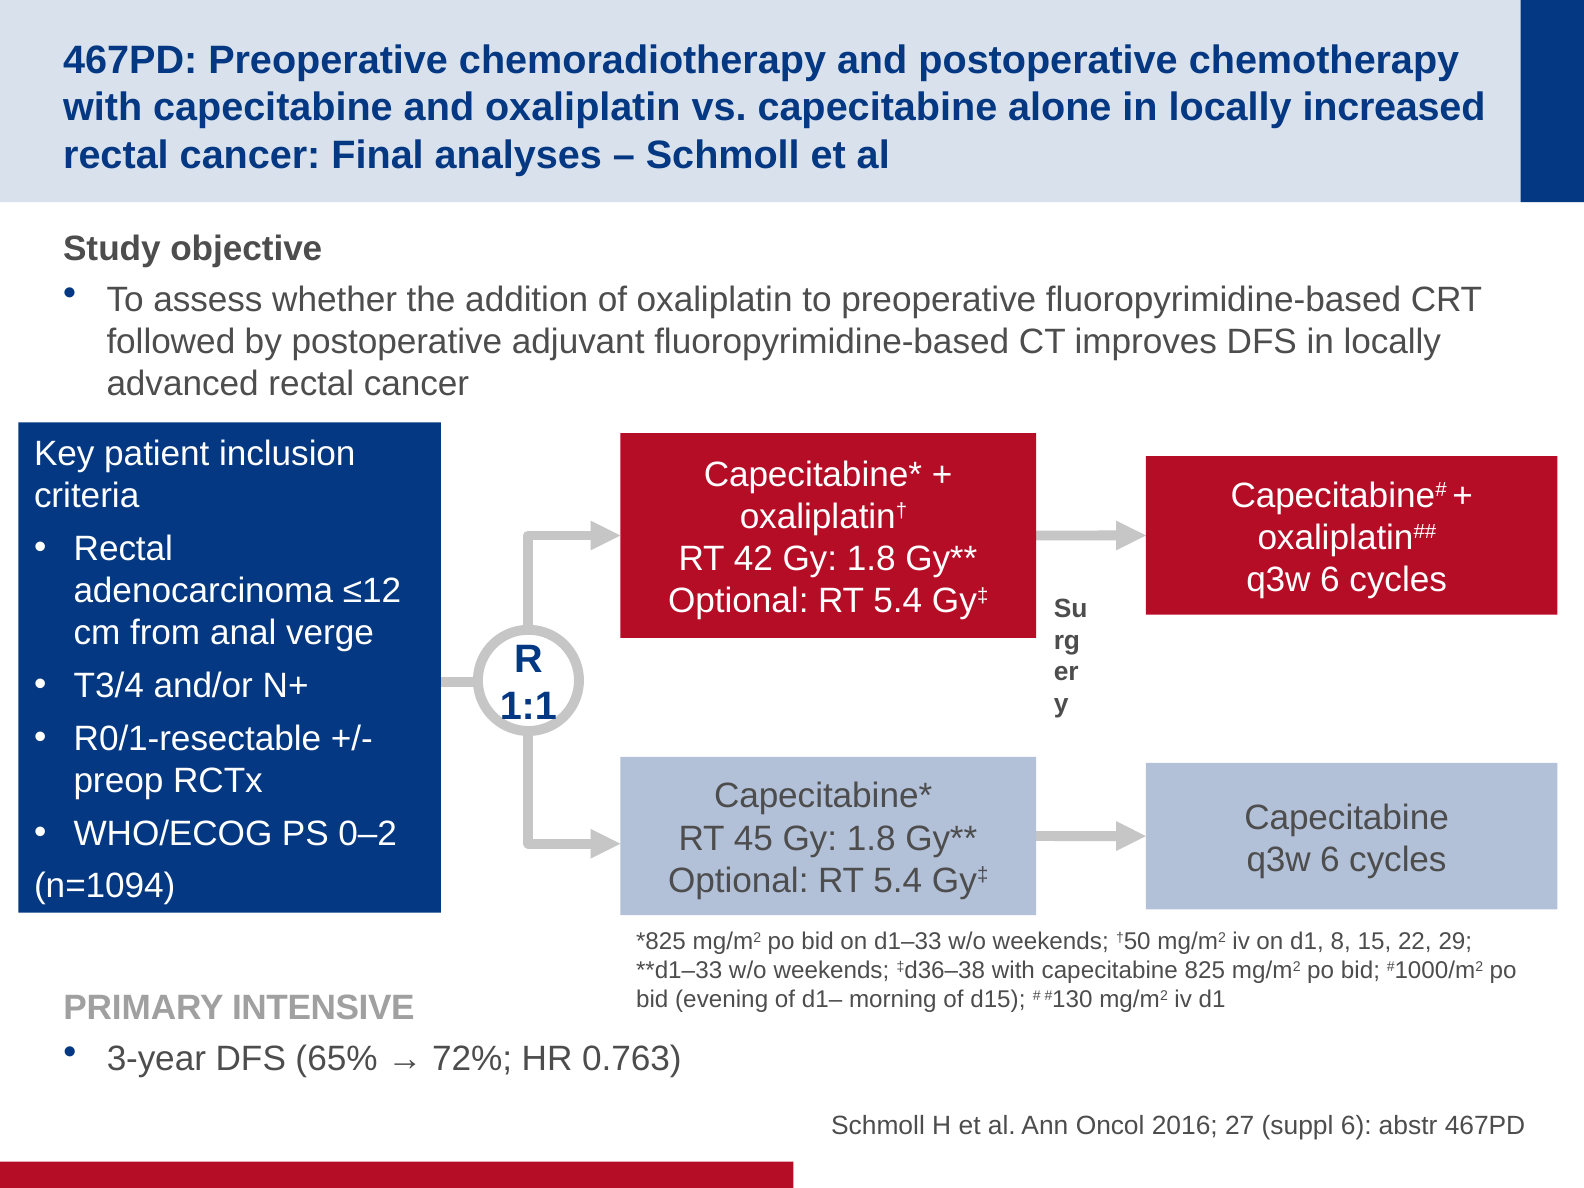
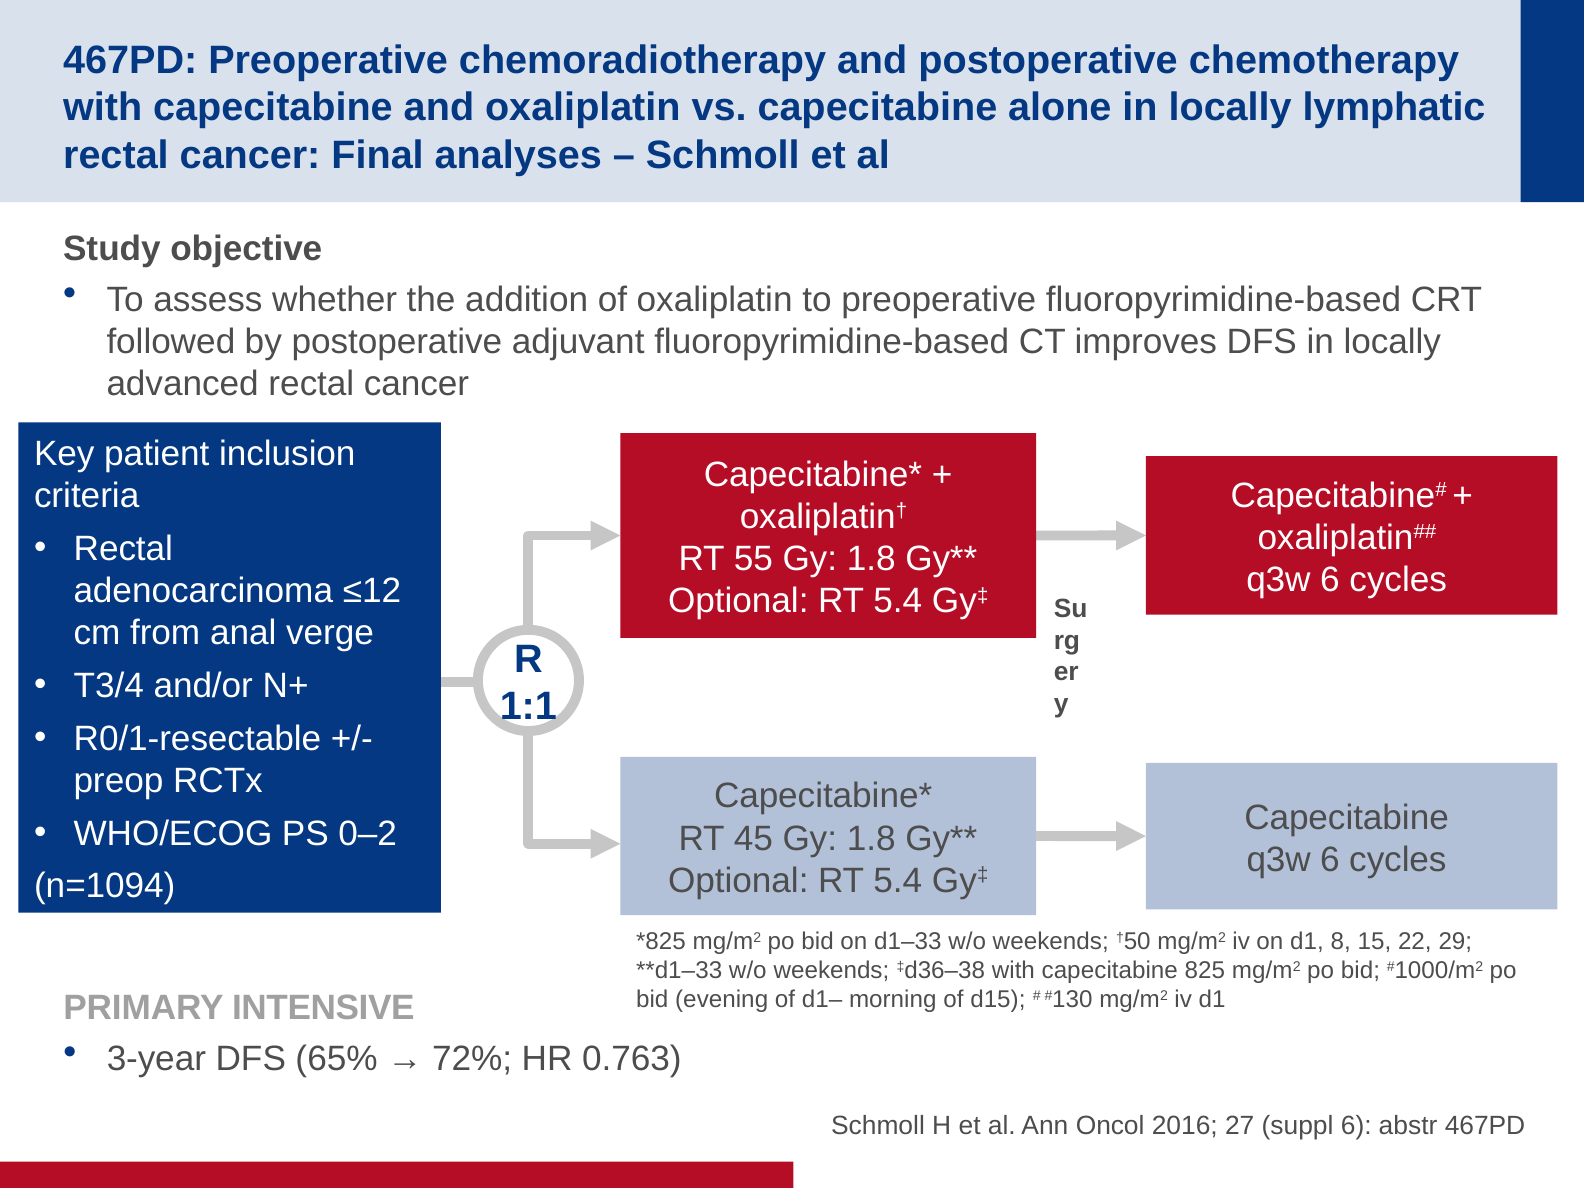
increased: increased -> lymphatic
42: 42 -> 55
